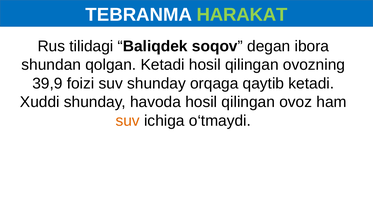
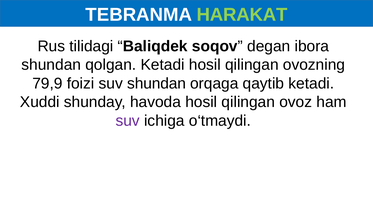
39,9: 39,9 -> 79,9
suv shunday: shunday -> shundan
suv at (128, 121) colour: orange -> purple
